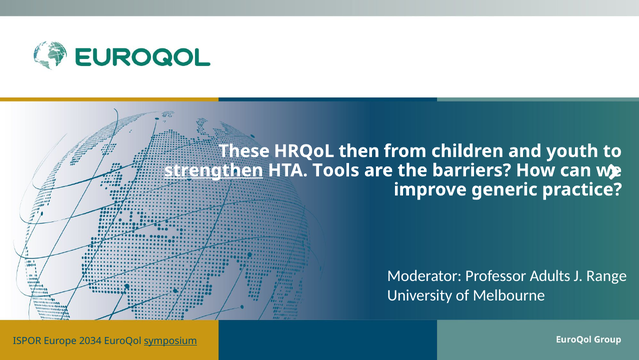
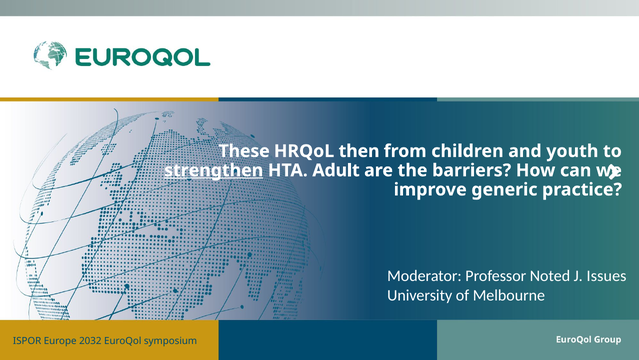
Tools: Tools -> Adult
Adults: Adults -> Noted
Range: Range -> Issues
2034: 2034 -> 2032
symposium underline: present -> none
